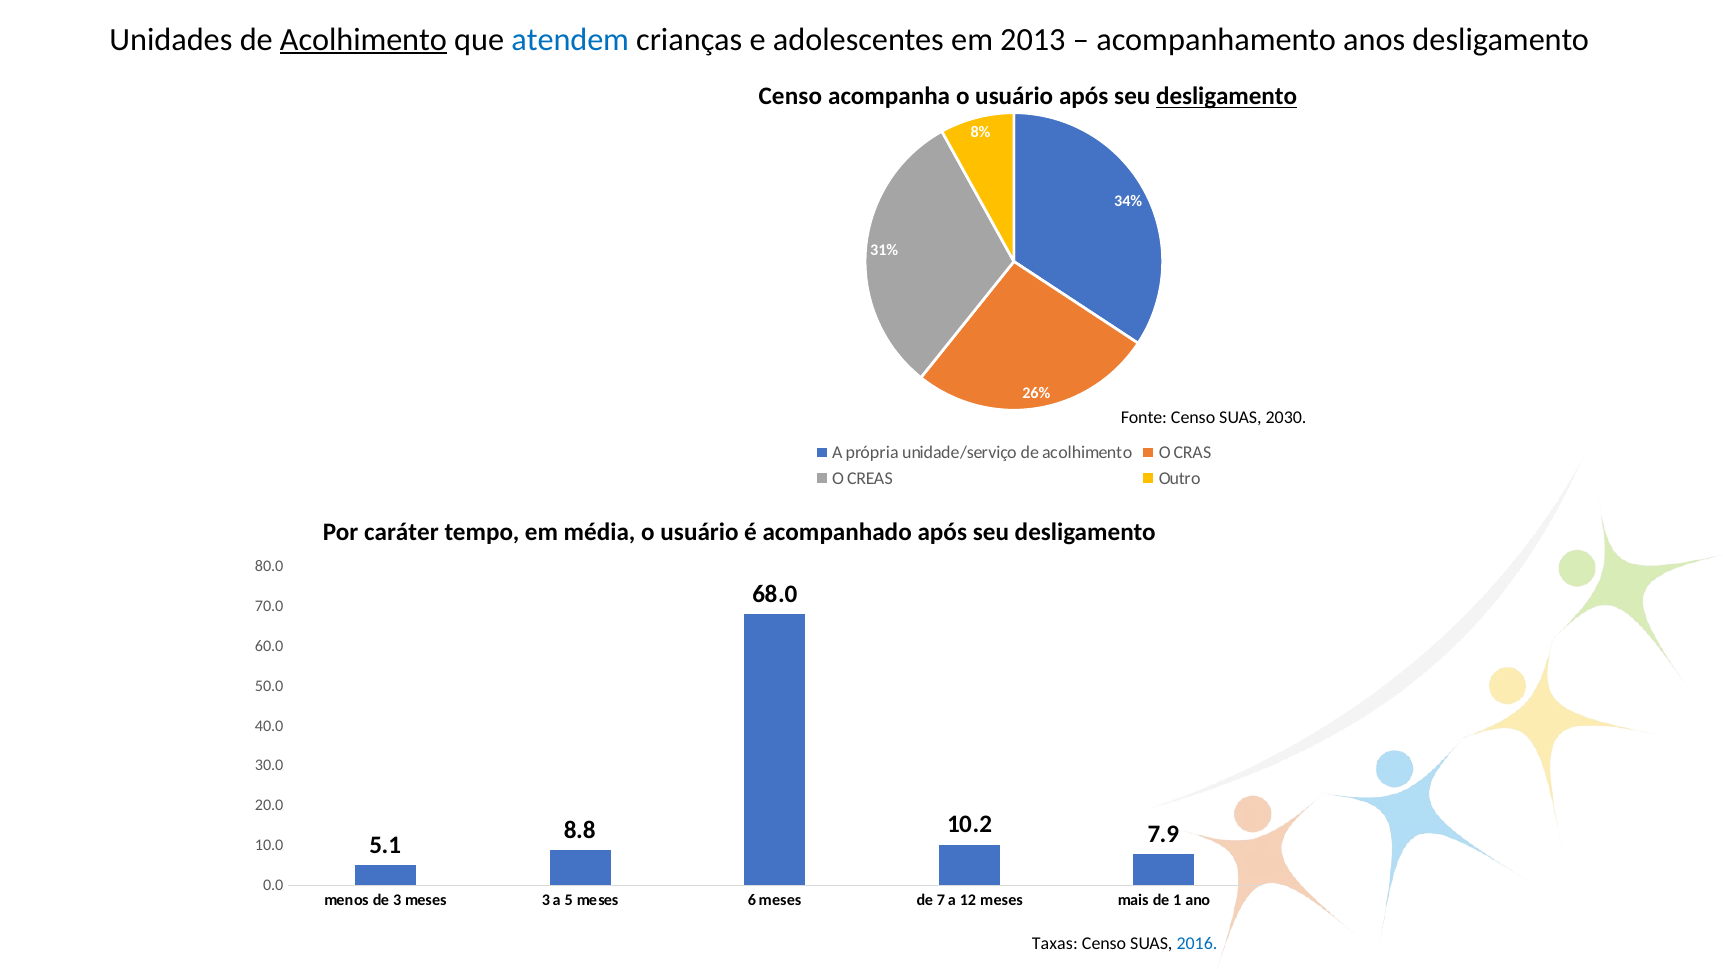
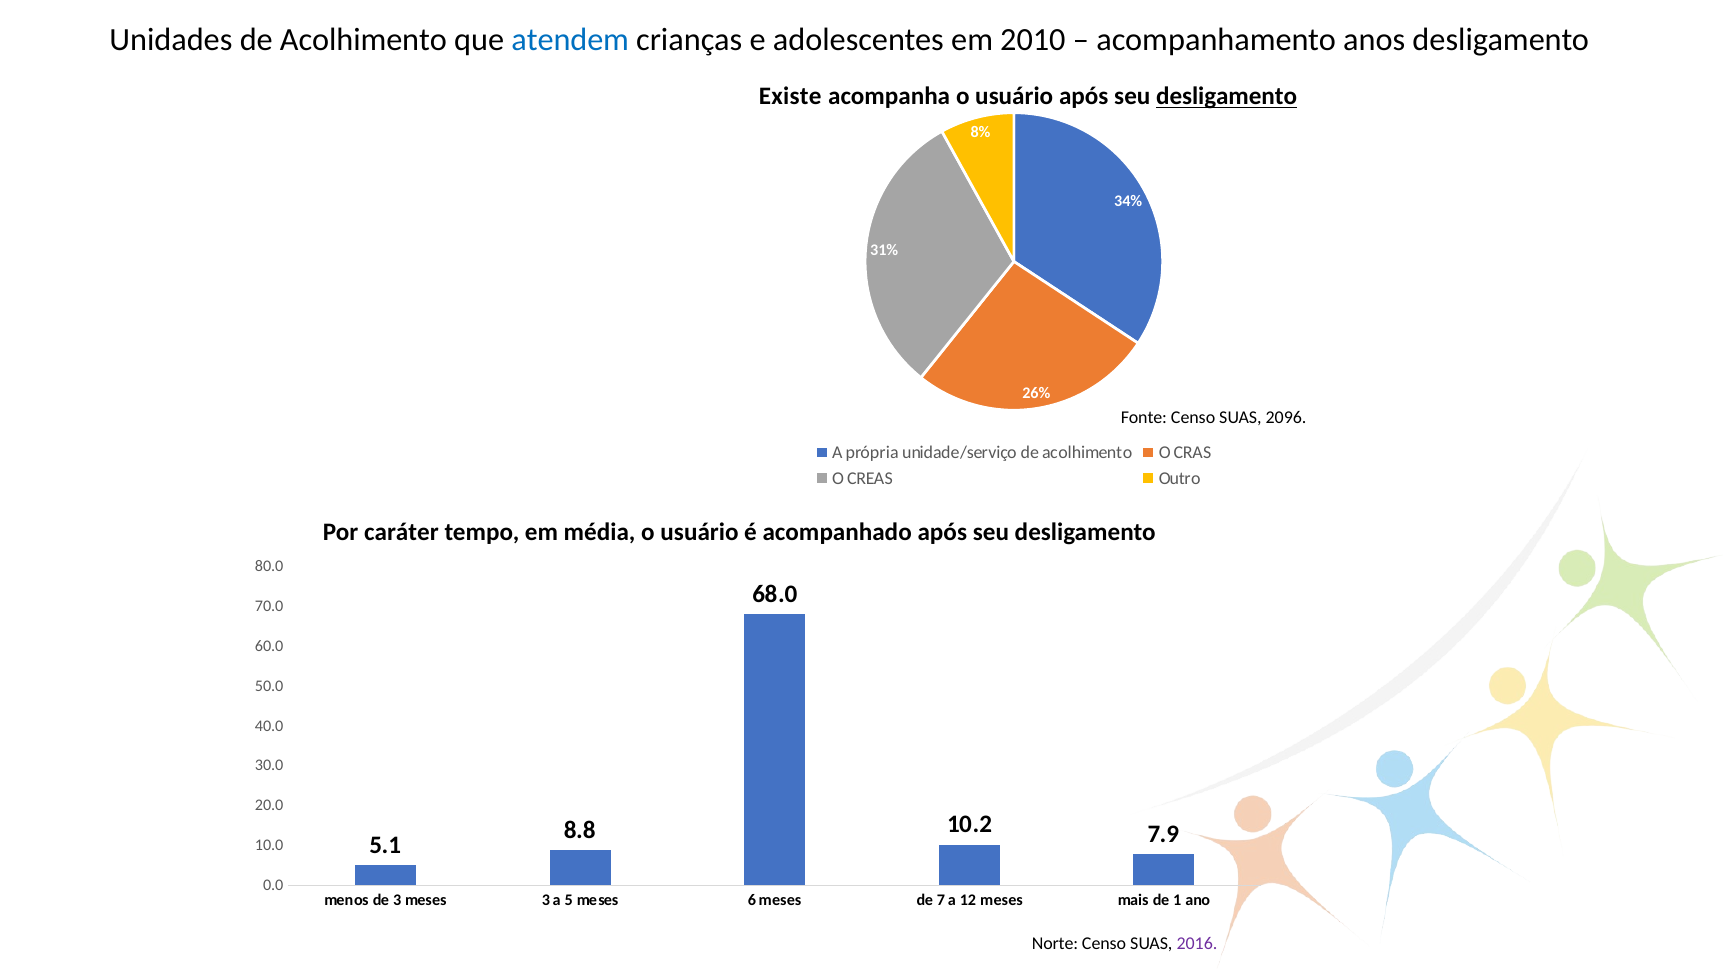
Acolhimento at (363, 39) underline: present -> none
2013: 2013 -> 2010
Censo at (790, 97): Censo -> Existe
2030: 2030 -> 2096
Taxas: Taxas -> Norte
2016 colour: blue -> purple
